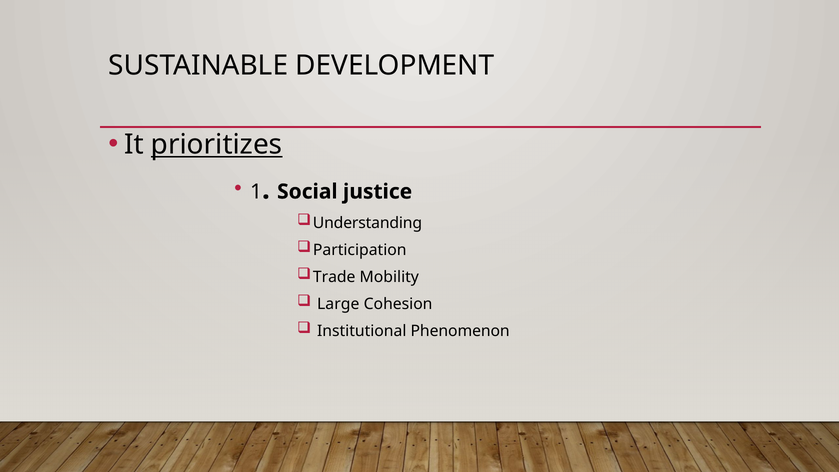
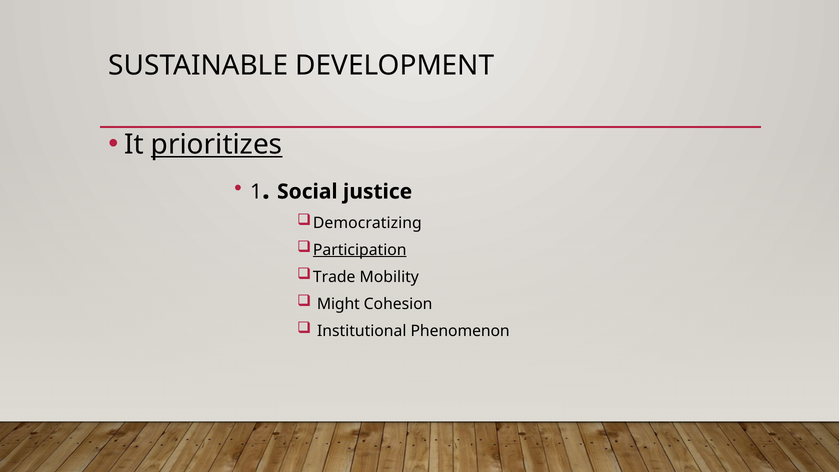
Understanding: Understanding -> Democratizing
Participation underline: none -> present
Large: Large -> Might
